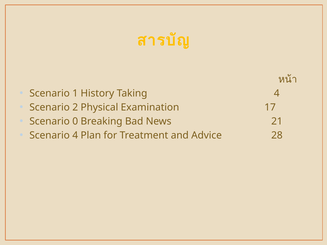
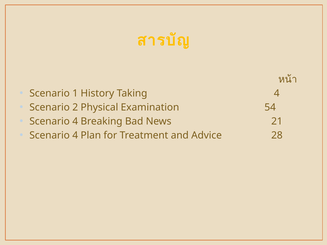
17: 17 -> 54
0 at (75, 121): 0 -> 4
